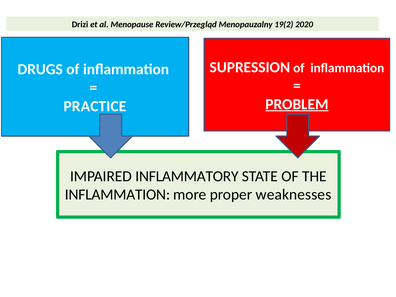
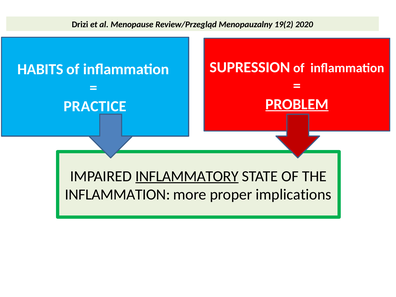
DRUGS: DRUGS -> HABITS
INFLAMMATORY underline: none -> present
weaknesses: weaknesses -> implications
